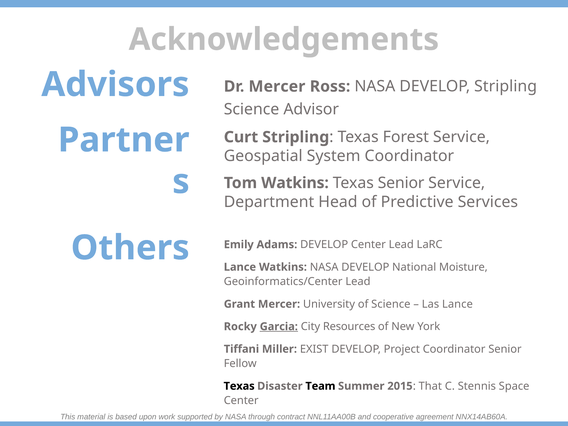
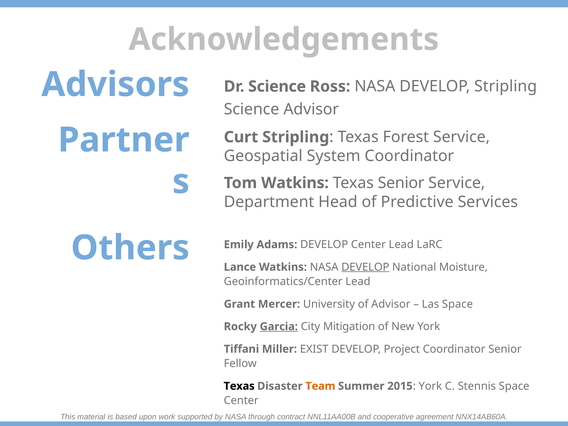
Dr Mercer: Mercer -> Science
DEVELOP at (365, 267) underline: none -> present
of Science: Science -> Advisor
Las Lance: Lance -> Space
Resources: Resources -> Mitigation
Team colour: black -> orange
2015 That: That -> York
